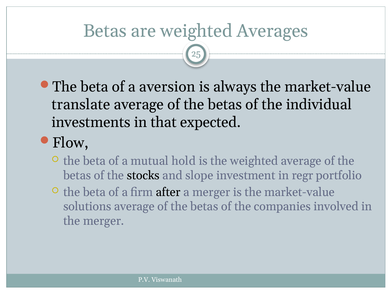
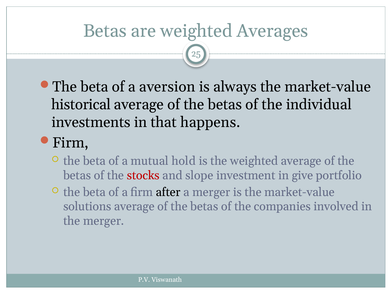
translate: translate -> historical
expected: expected -> happens
Flow at (70, 143): Flow -> Firm
stocks colour: black -> red
regr: regr -> give
